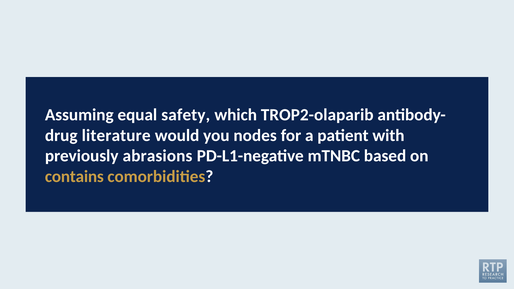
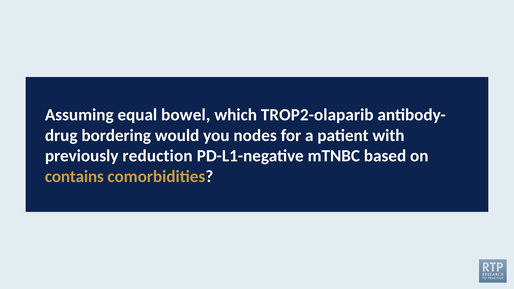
safety: safety -> bowel
literature: literature -> bordering
abrasions: abrasions -> reduction
